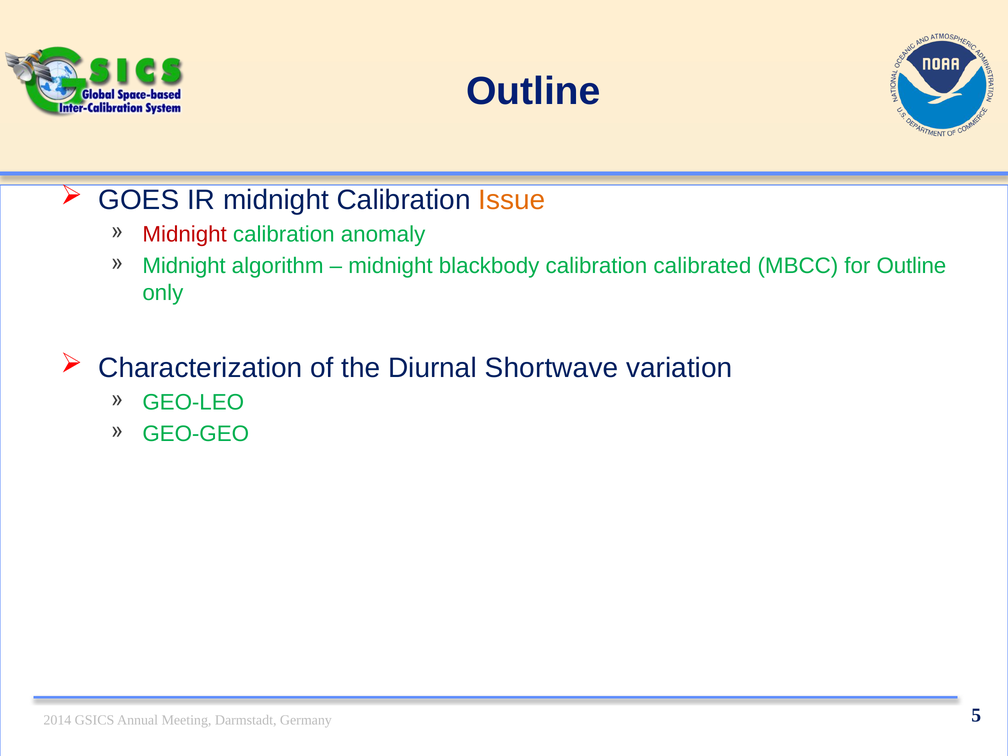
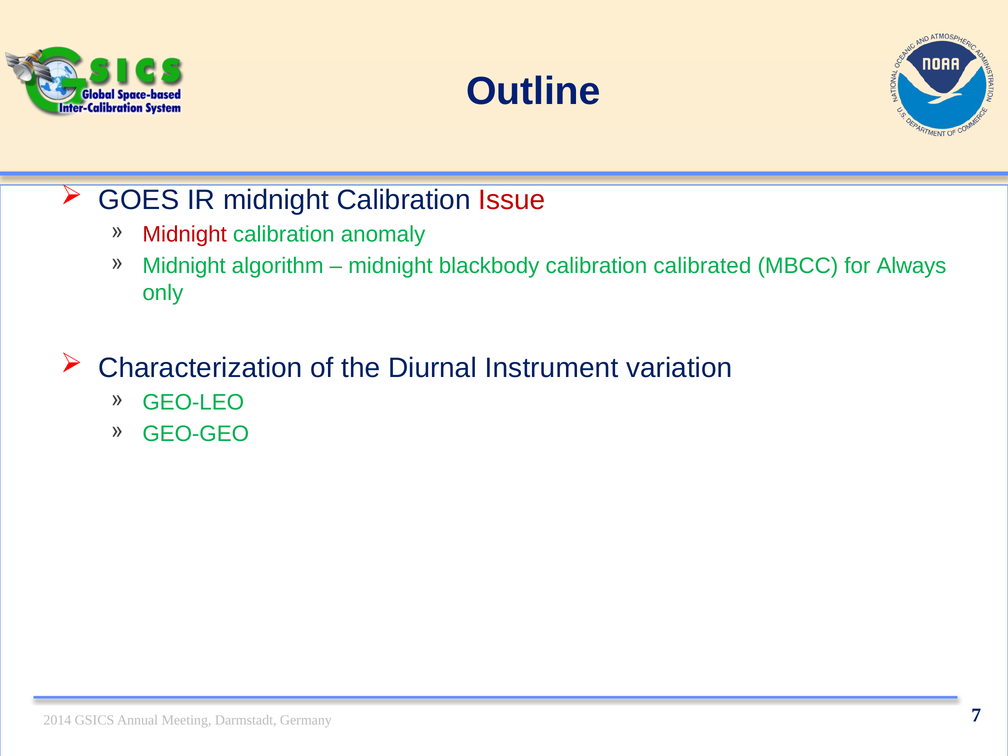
Issue colour: orange -> red
for Outline: Outline -> Always
Shortwave: Shortwave -> Instrument
5: 5 -> 7
